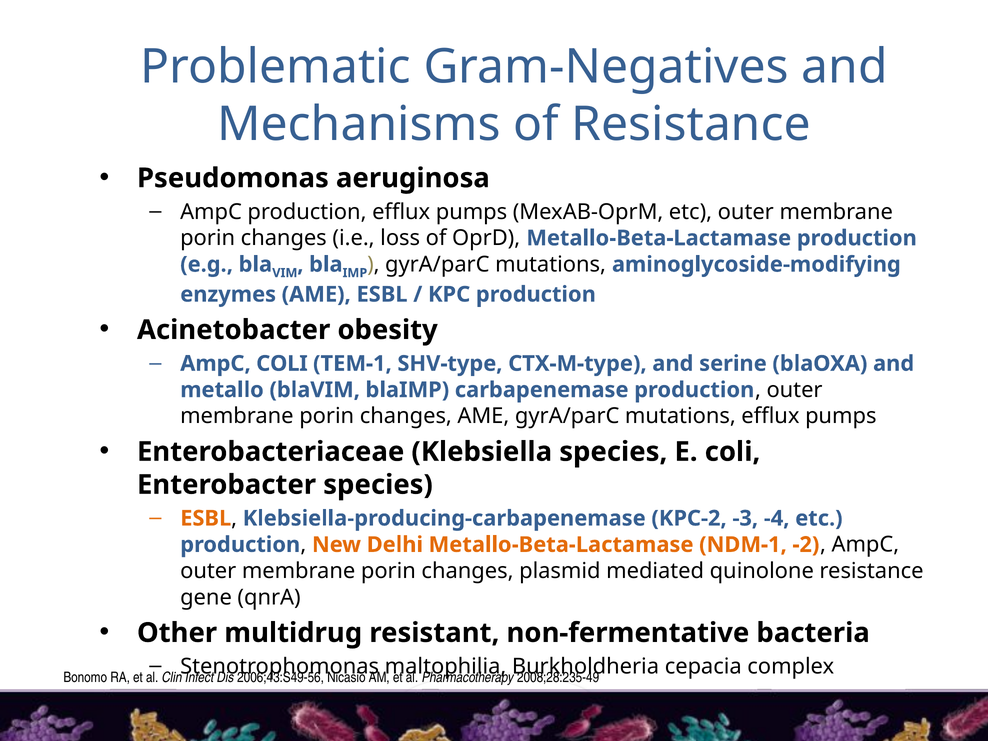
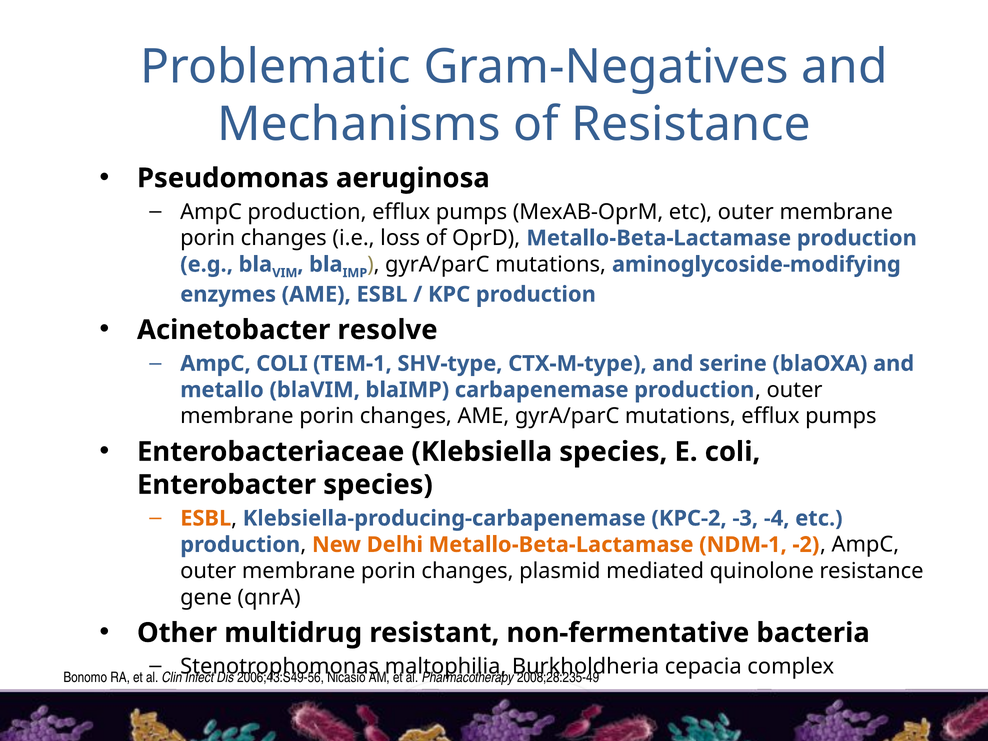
obesity: obesity -> resolve
